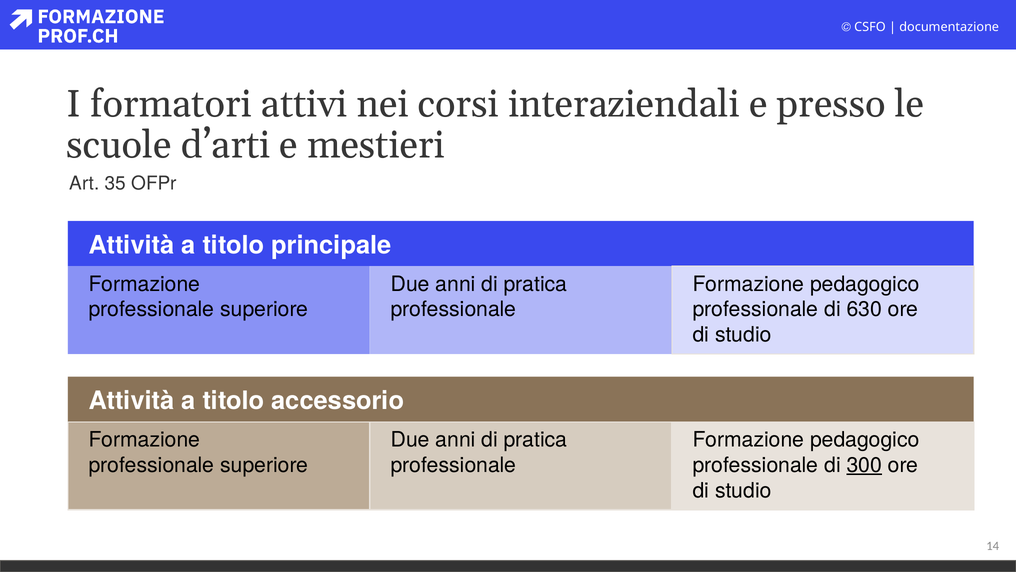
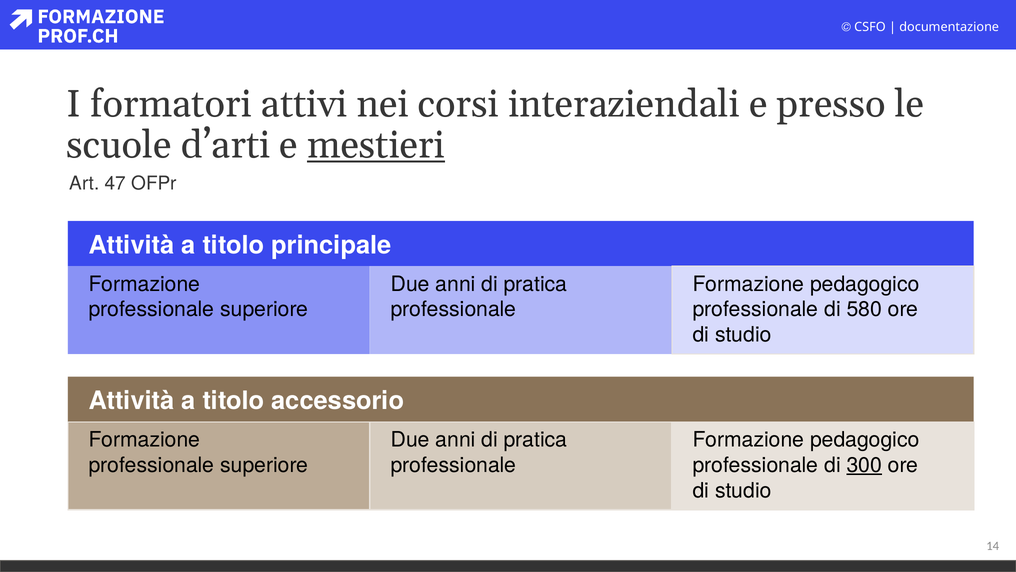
mestieri underline: none -> present
35: 35 -> 47
630: 630 -> 580
